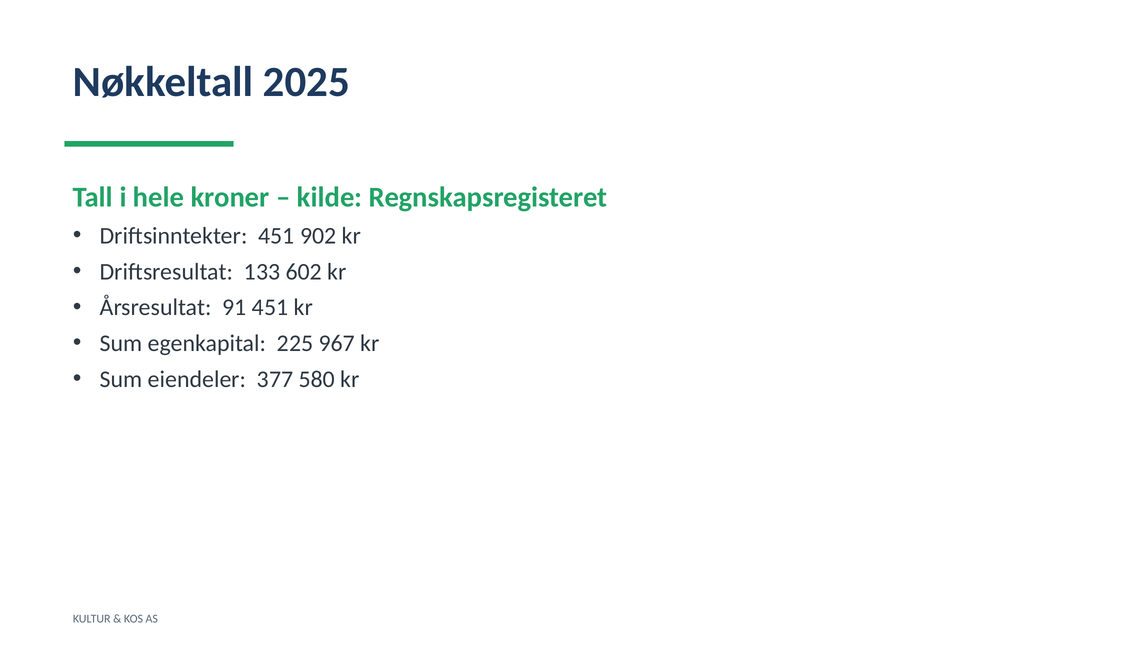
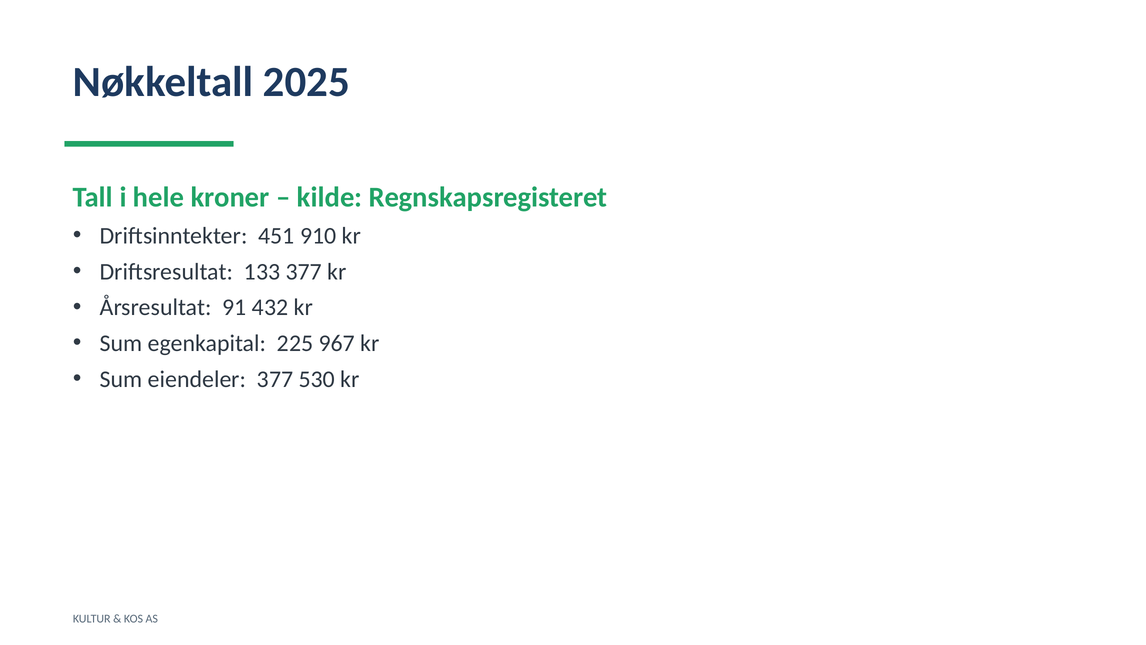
902: 902 -> 910
133 602: 602 -> 377
91 451: 451 -> 432
580: 580 -> 530
